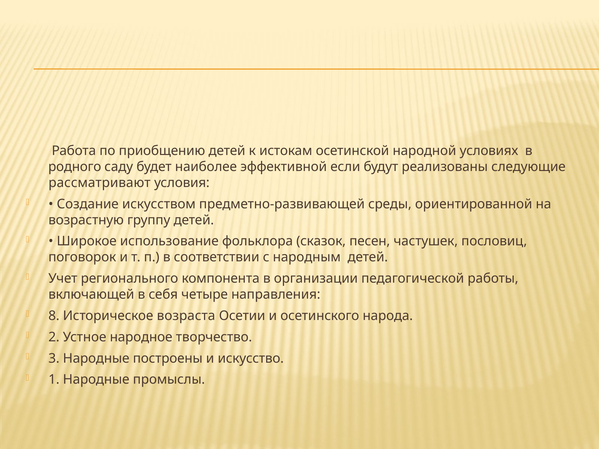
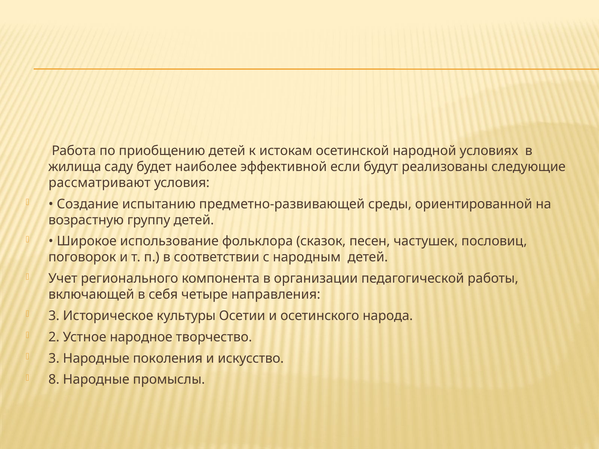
родного: родного -> жилища
искусством: искусством -> испытанию
8 at (54, 316): 8 -> 3
возраста: возраста -> культуры
построены: построены -> поколения
1: 1 -> 8
